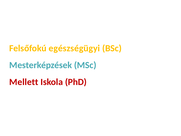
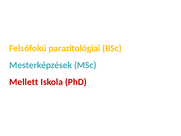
egészségügyi: egészségügyi -> parazitológiai
